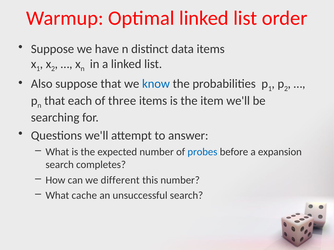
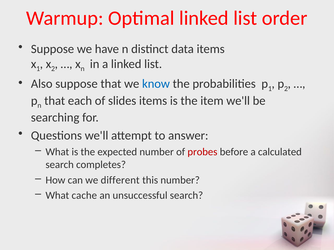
three: three -> slides
probes colour: blue -> red
expansion: expansion -> calculated
